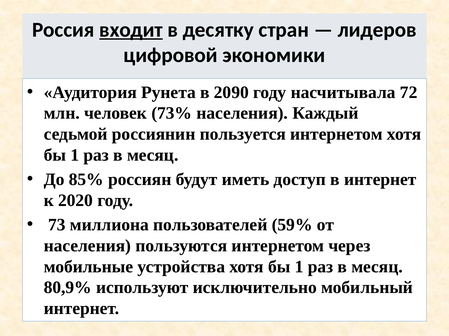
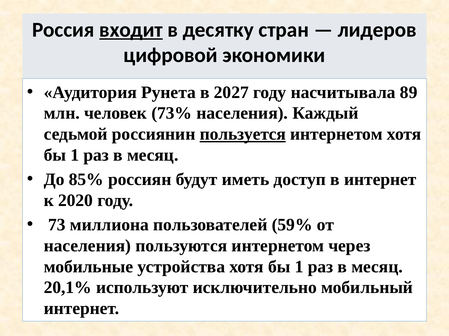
2090: 2090 -> 2027
72: 72 -> 89
пользуется underline: none -> present
80,9%: 80,9% -> 20,1%
